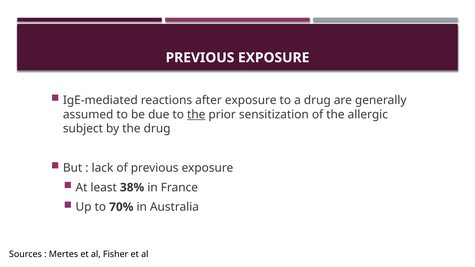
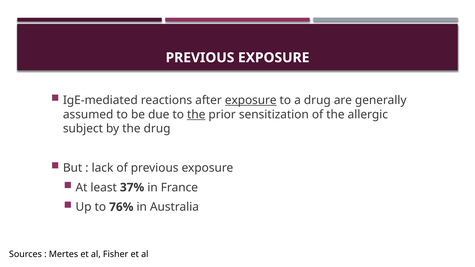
exposure at (251, 100) underline: none -> present
38%: 38% -> 37%
70%: 70% -> 76%
